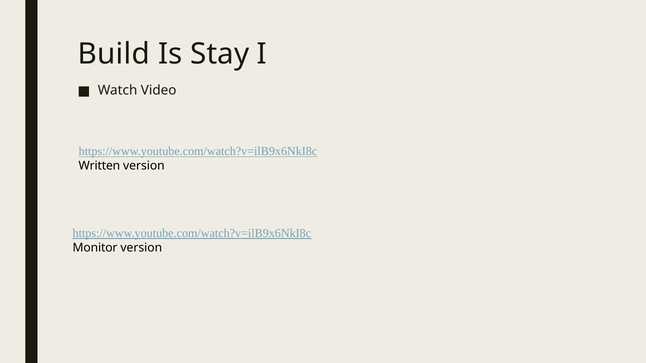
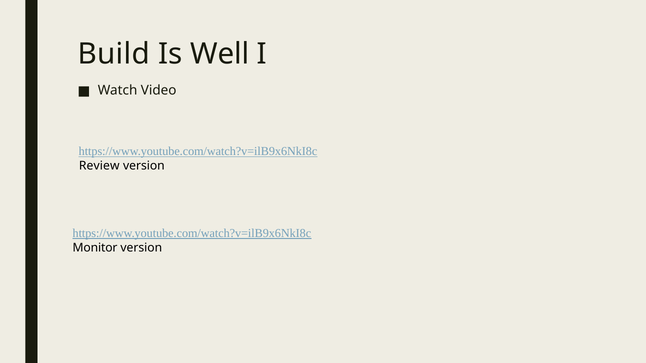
Stay: Stay -> Well
Written: Written -> Review
